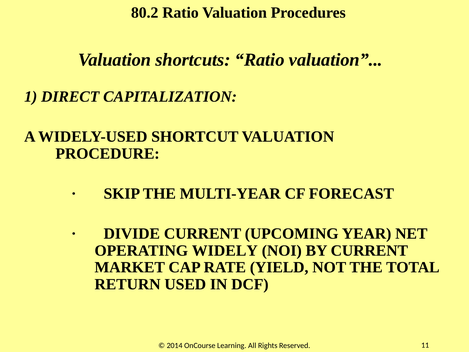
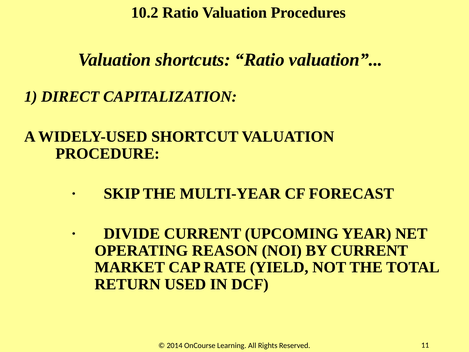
80.2: 80.2 -> 10.2
WIDELY: WIDELY -> REASON
